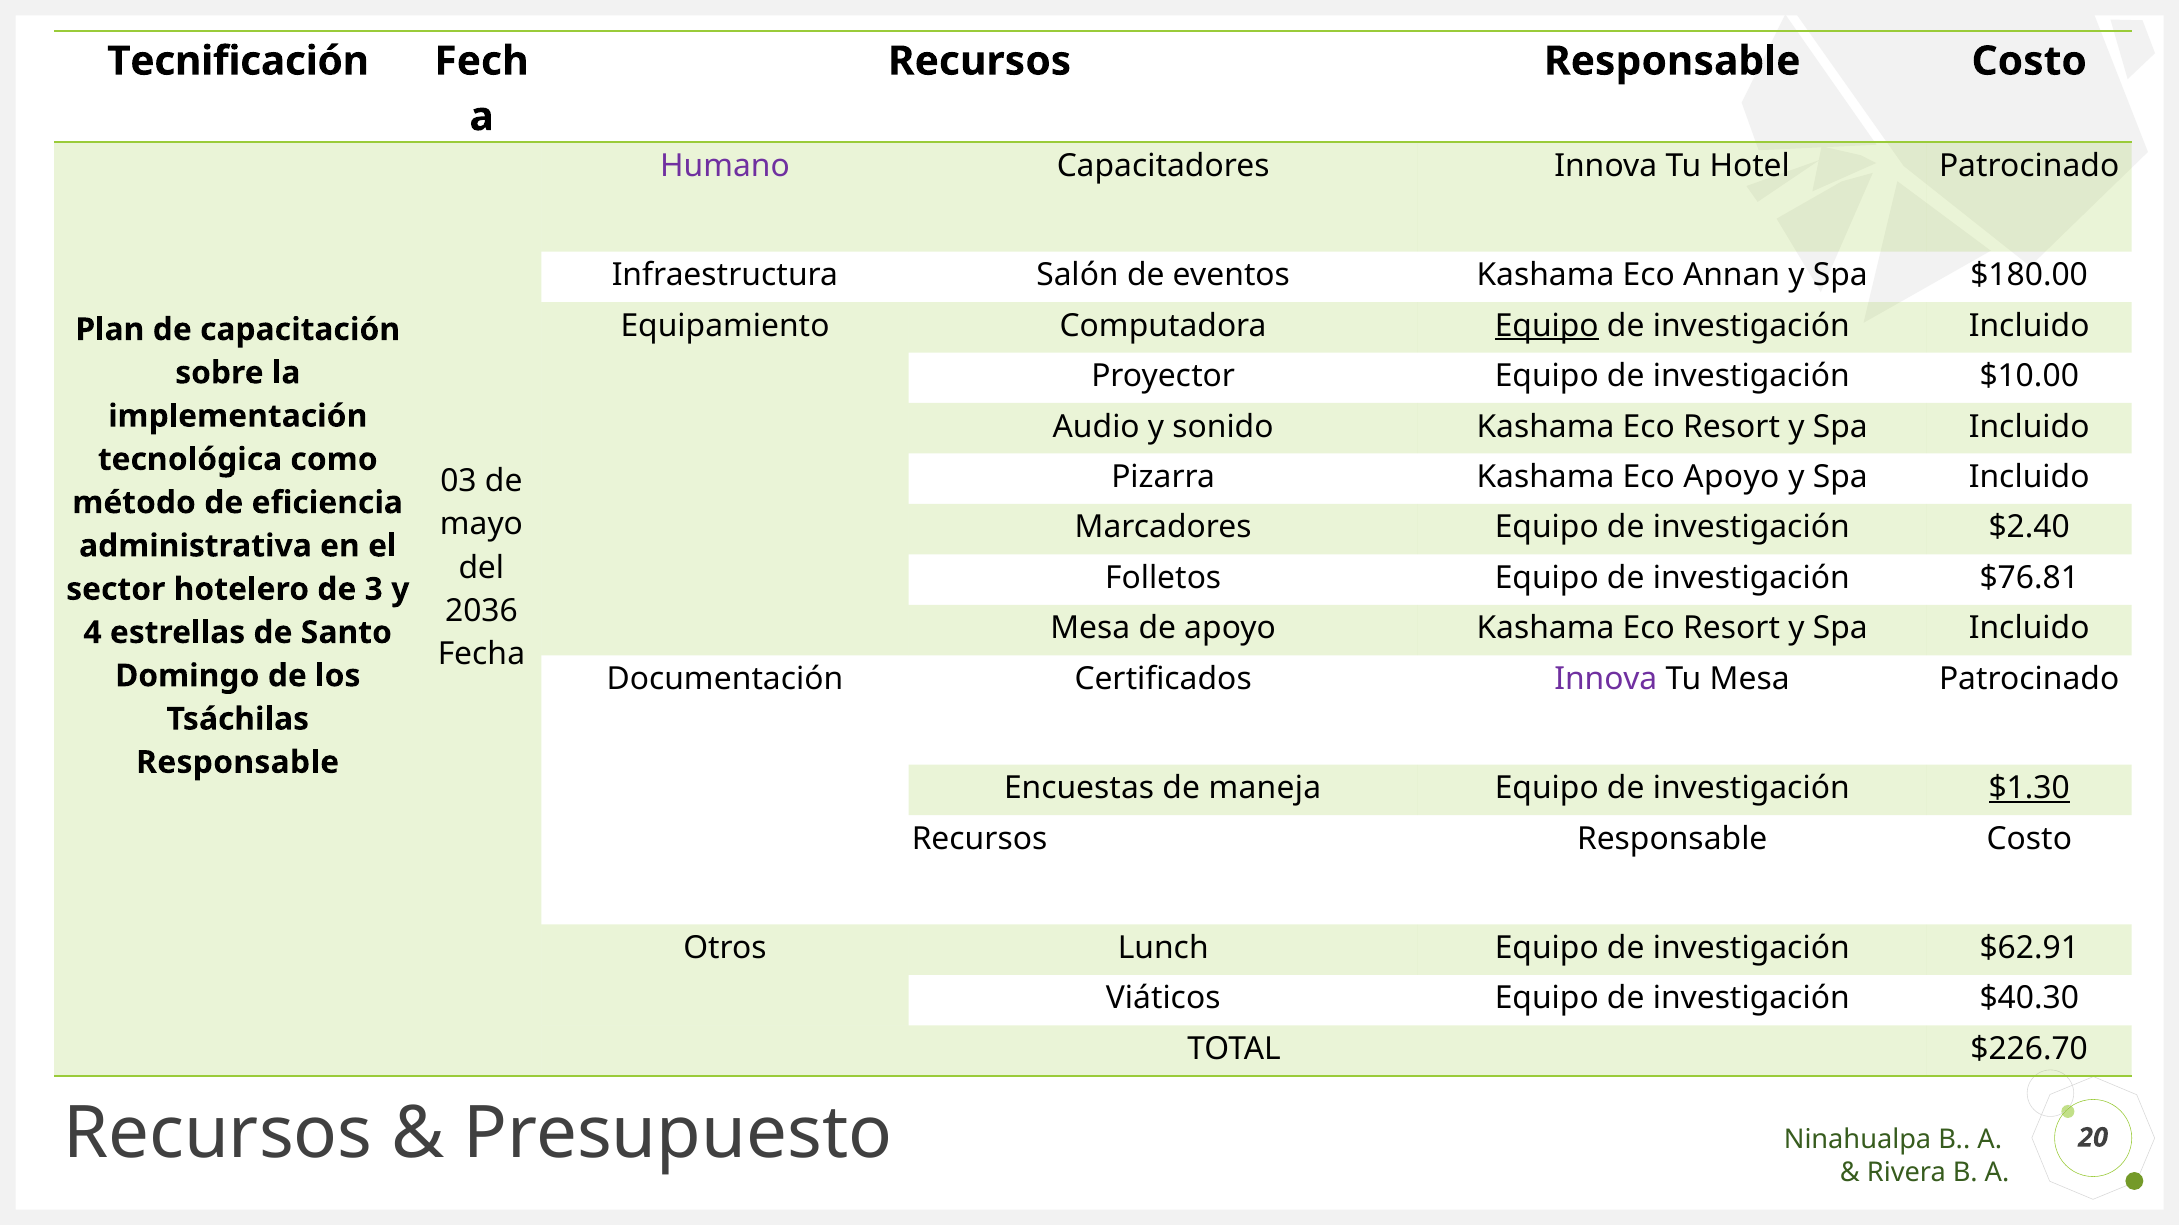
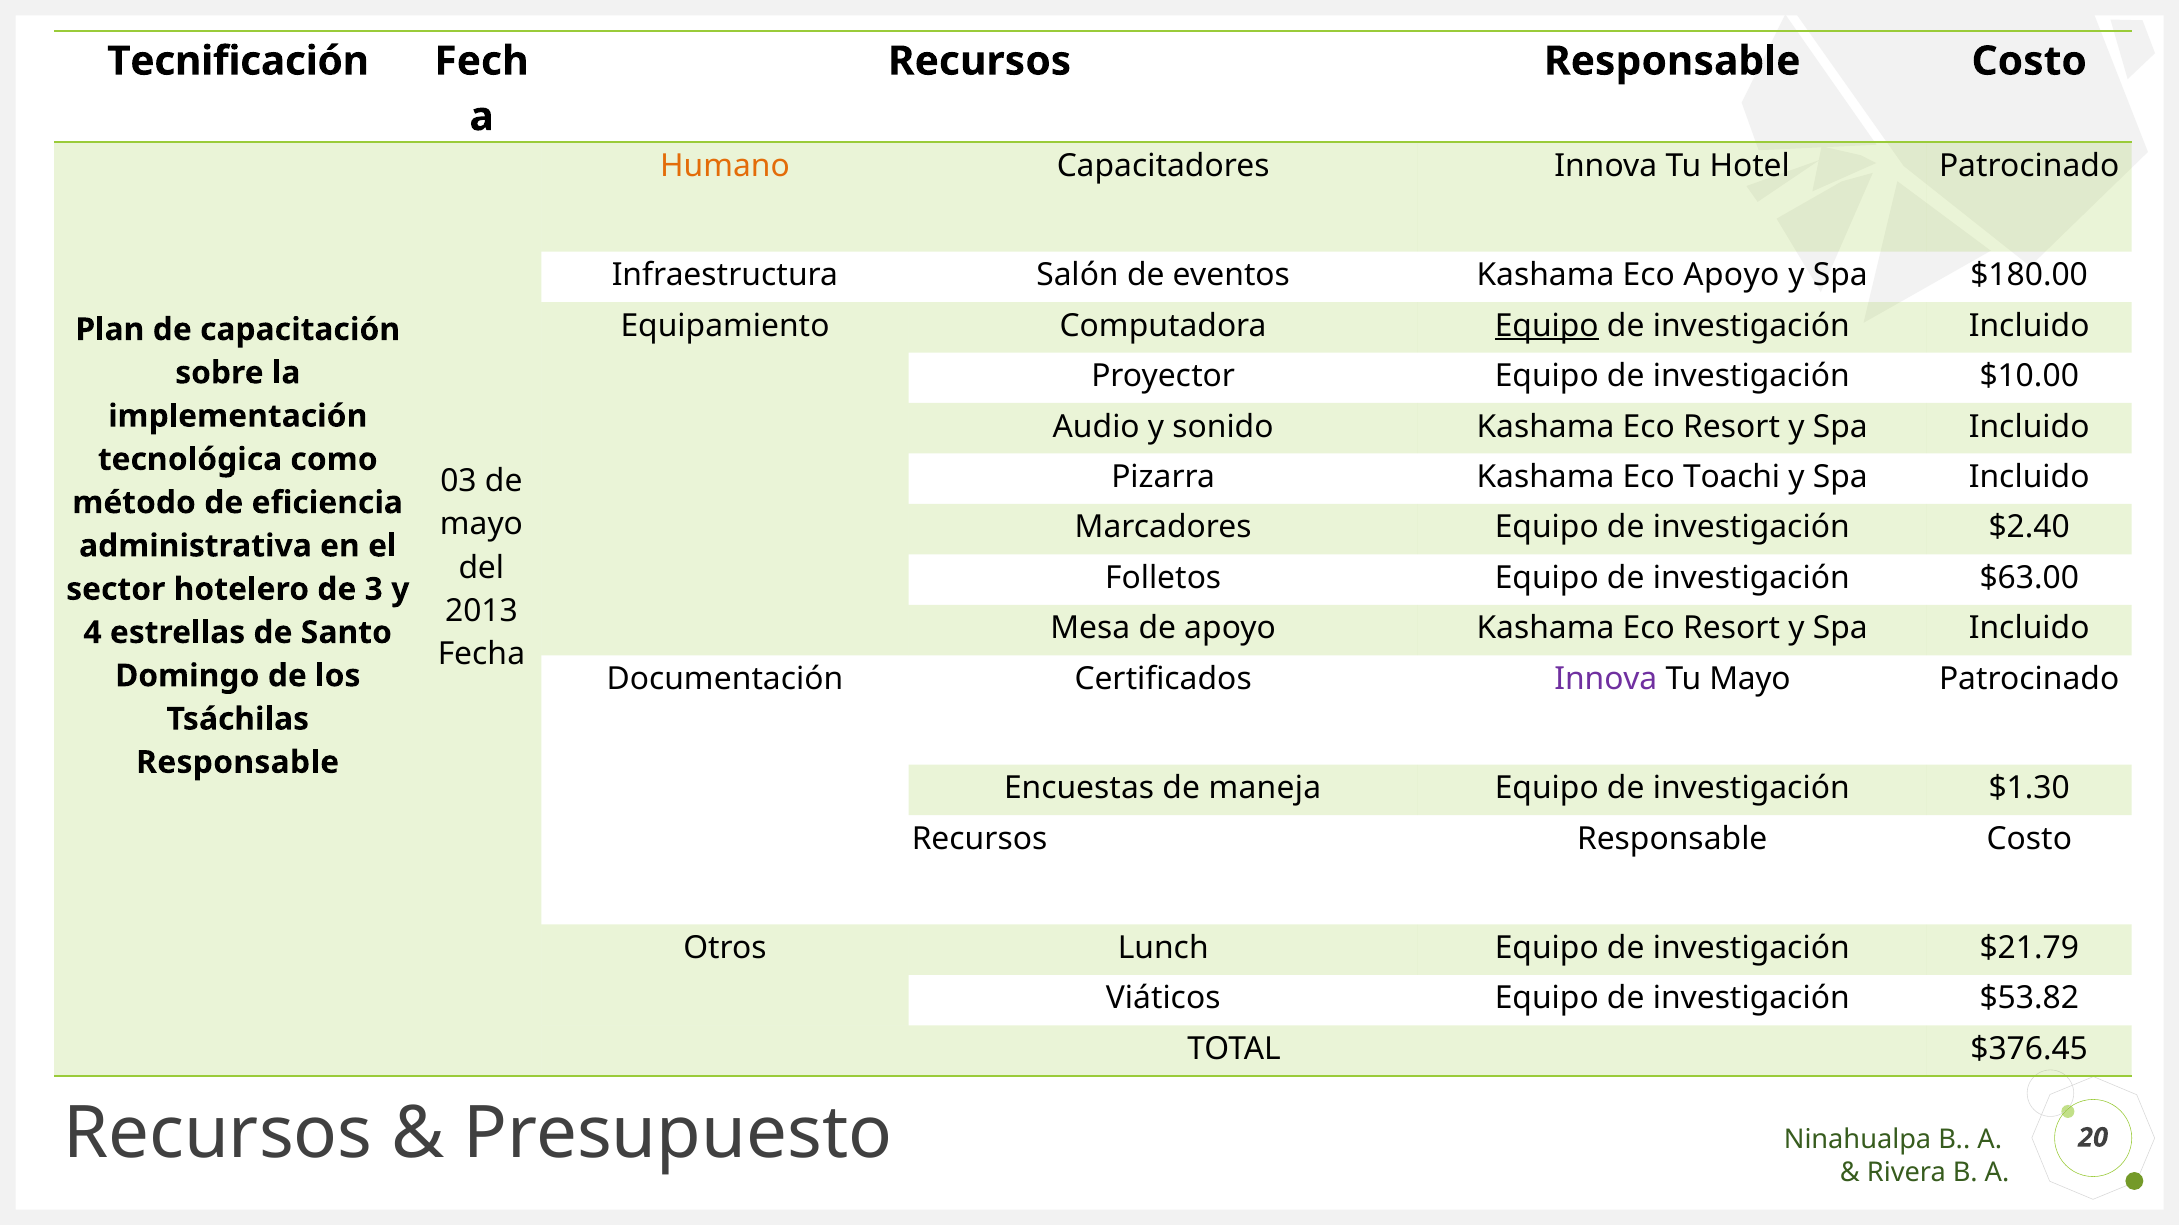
Humano colour: purple -> orange
Eco Annan: Annan -> Apoyo
Eco Apoyo: Apoyo -> Toachi
$76.81: $76.81 -> $63.00
2036: 2036 -> 2013
Tu Mesa: Mesa -> Mayo
$1.30 underline: present -> none
$62.91: $62.91 -> $21.79
$40.30: $40.30 -> $53.82
$226.70: $226.70 -> $376.45
